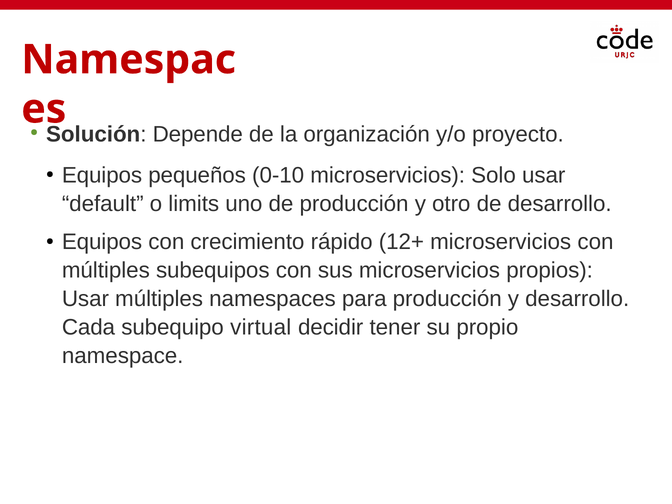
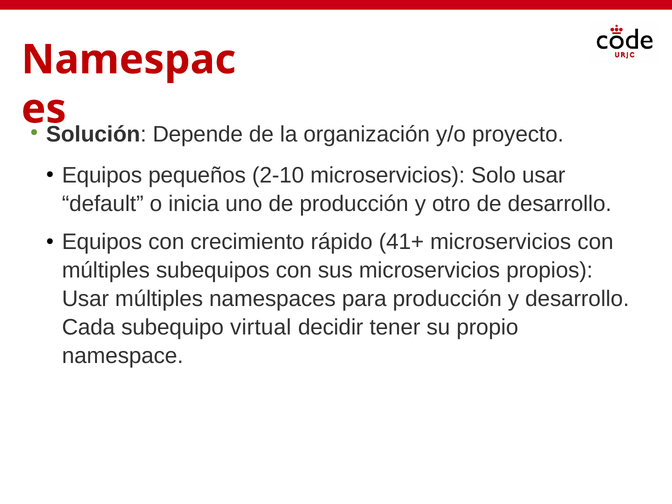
0-10: 0-10 -> 2-10
limits: limits -> inicia
12+: 12+ -> 41+
